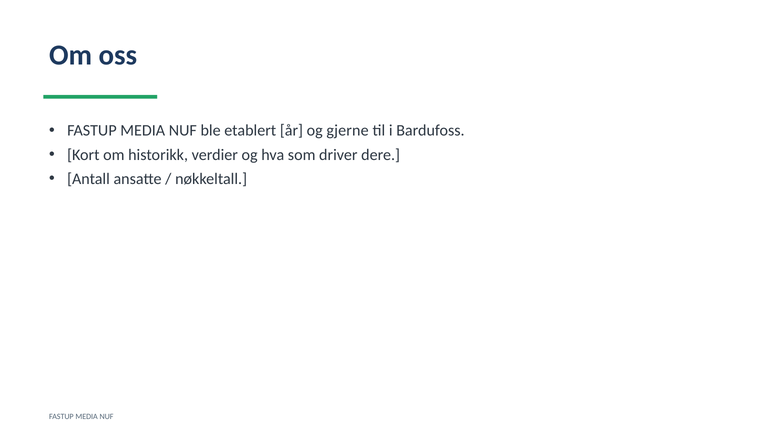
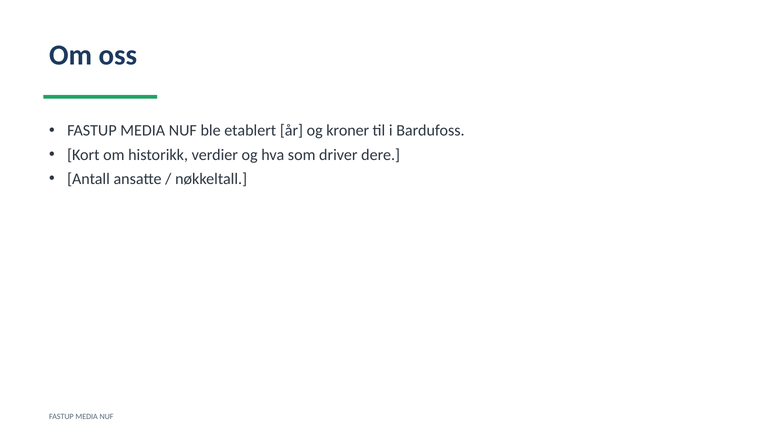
gjerne: gjerne -> kroner
